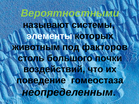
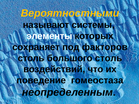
Вероятностными colour: light green -> yellow
животным: животным -> сохраняет
большого почки: почки -> столь
